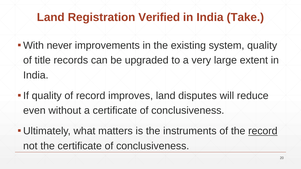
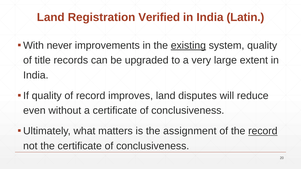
Take: Take -> Latin
existing underline: none -> present
instruments: instruments -> assignment
